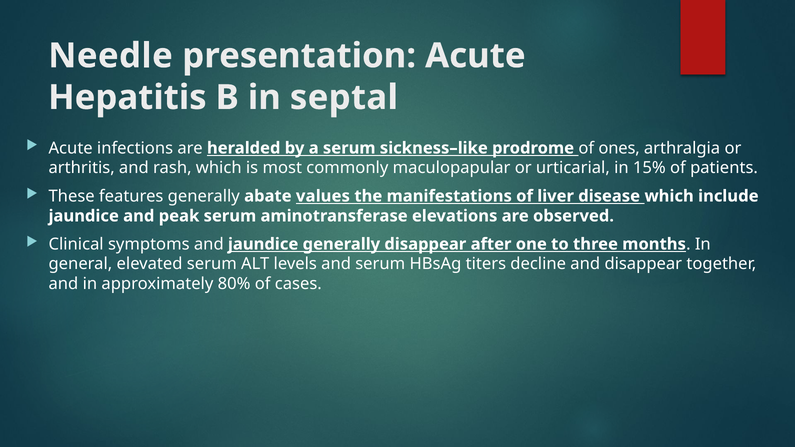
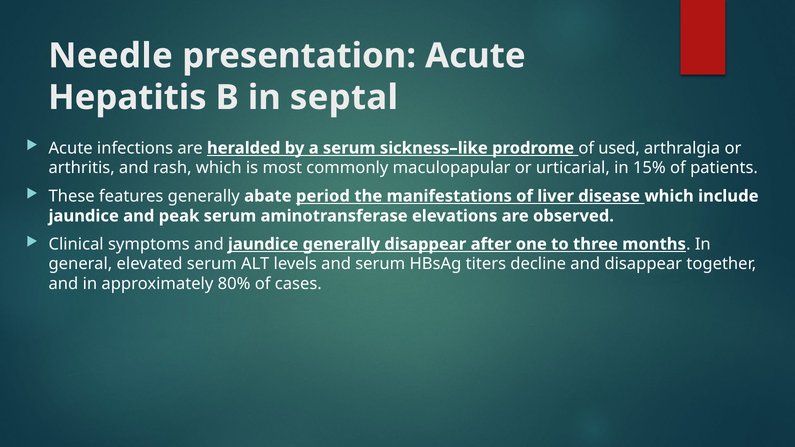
ones: ones -> used
values: values -> period
